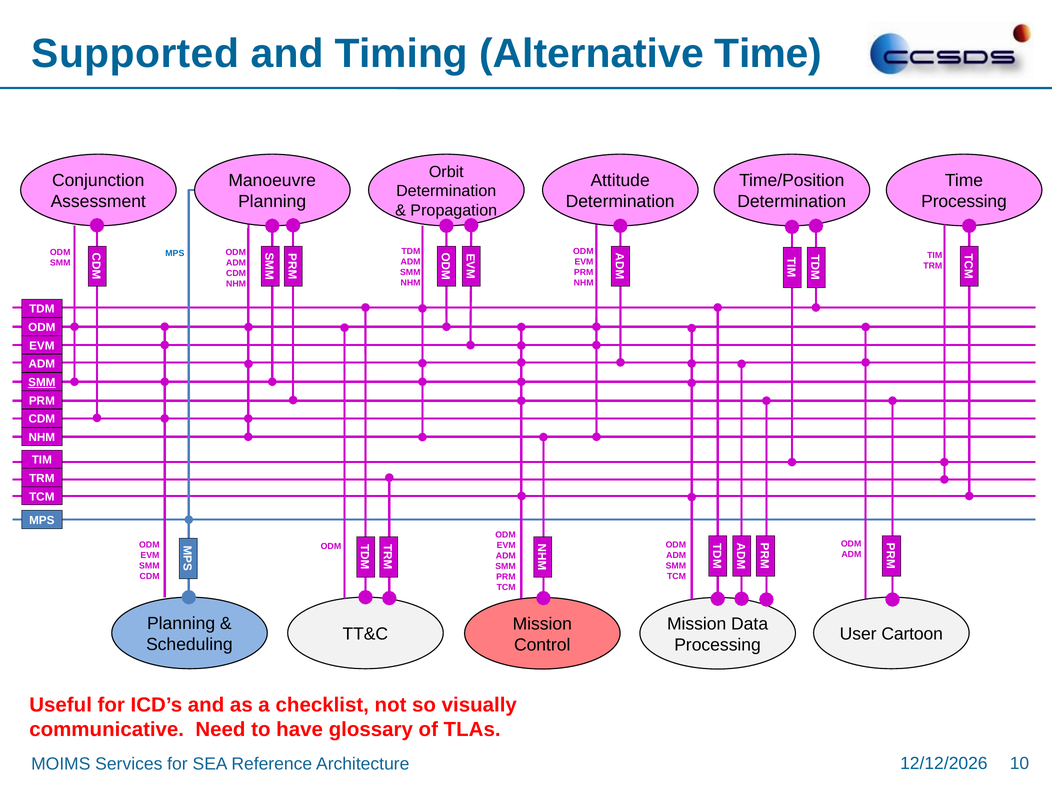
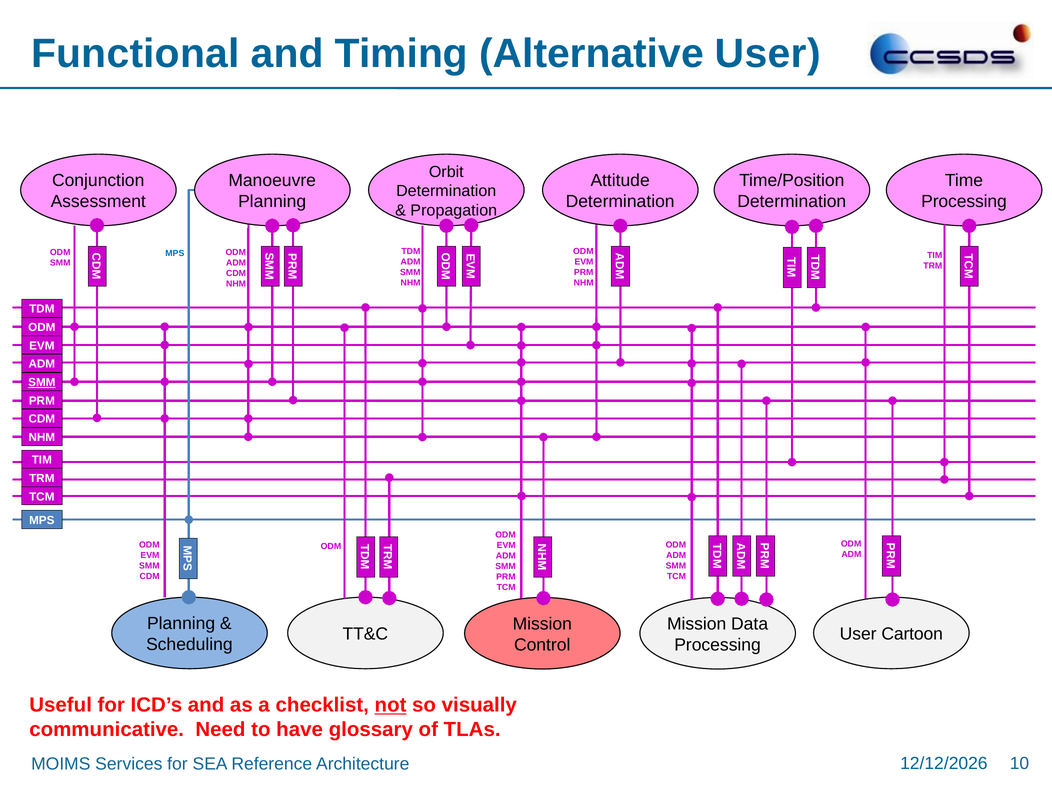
Supported: Supported -> Functional
Alternative Time: Time -> User
not underline: none -> present
